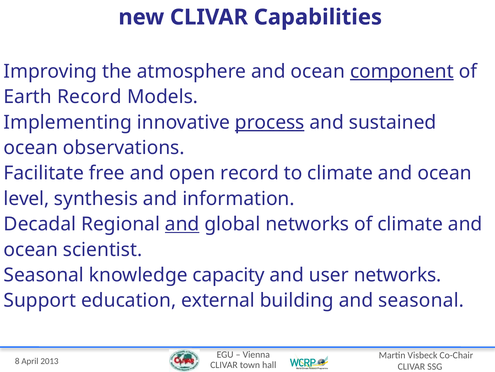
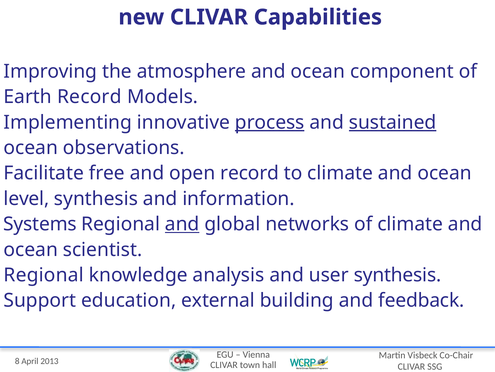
component underline: present -> none
sustained underline: none -> present
Decadal: Decadal -> Systems
Seasonal at (44, 275): Seasonal -> Regional
capacity: capacity -> analysis
user networks: networks -> synthesis
and seasonal: seasonal -> feedback
